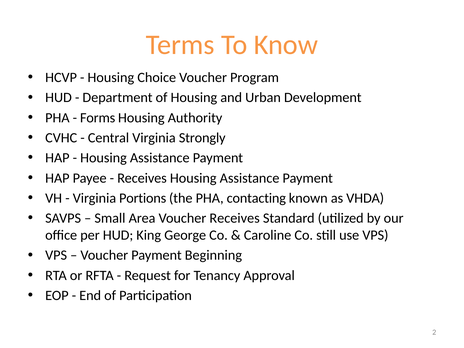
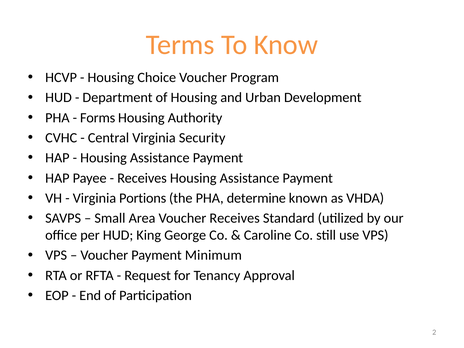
Strongly: Strongly -> Security
contacting: contacting -> determine
Beginning: Beginning -> Minimum
